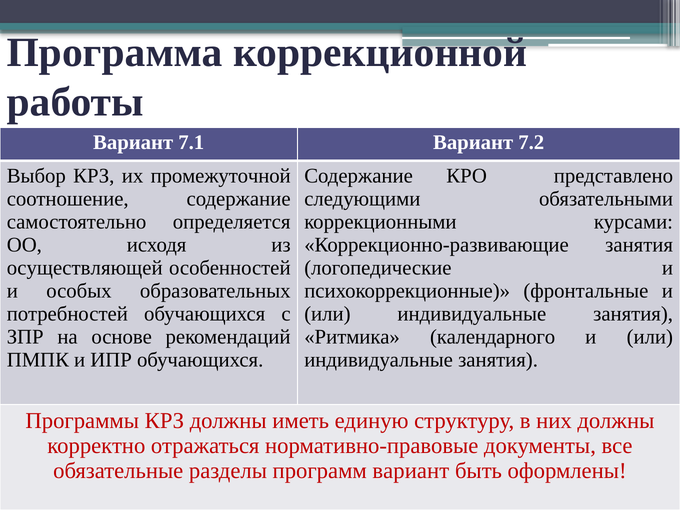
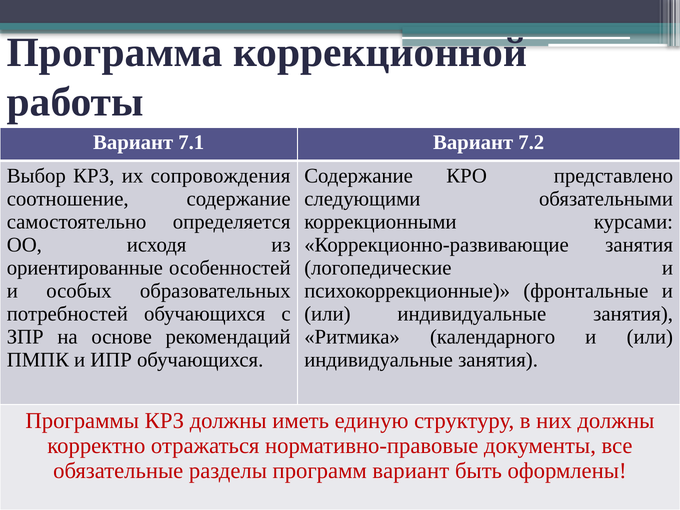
промежуточной: промежуточной -> сопровождения
осуществляющей: осуществляющей -> ориентированные
